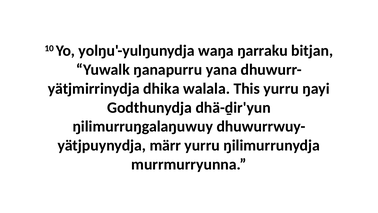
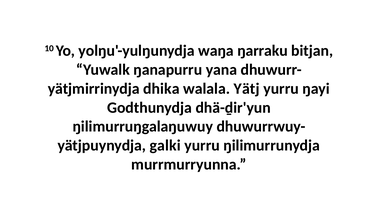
This: This -> Yätj
märr: märr -> galki
